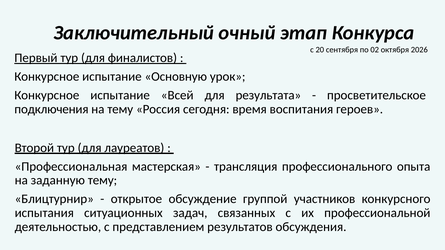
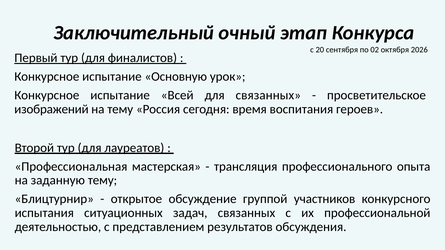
для результата: результата -> связанных
подключения: подключения -> изображений
